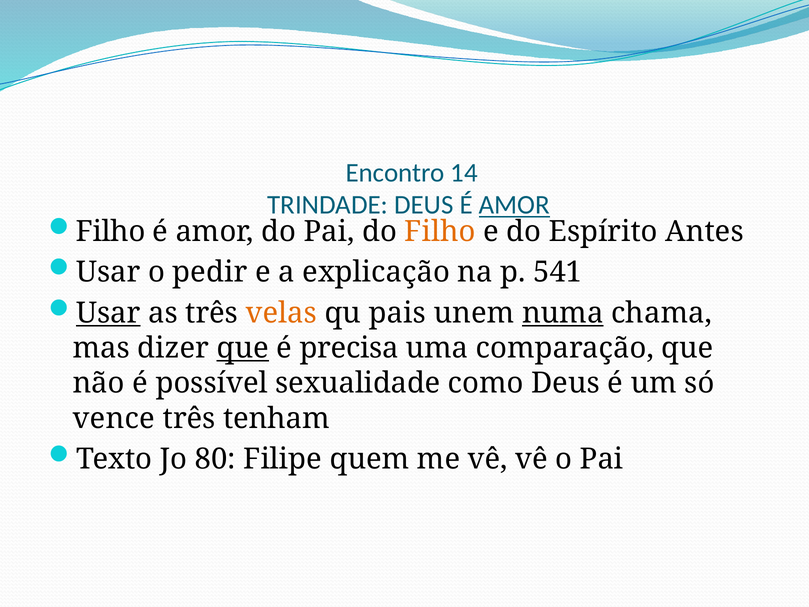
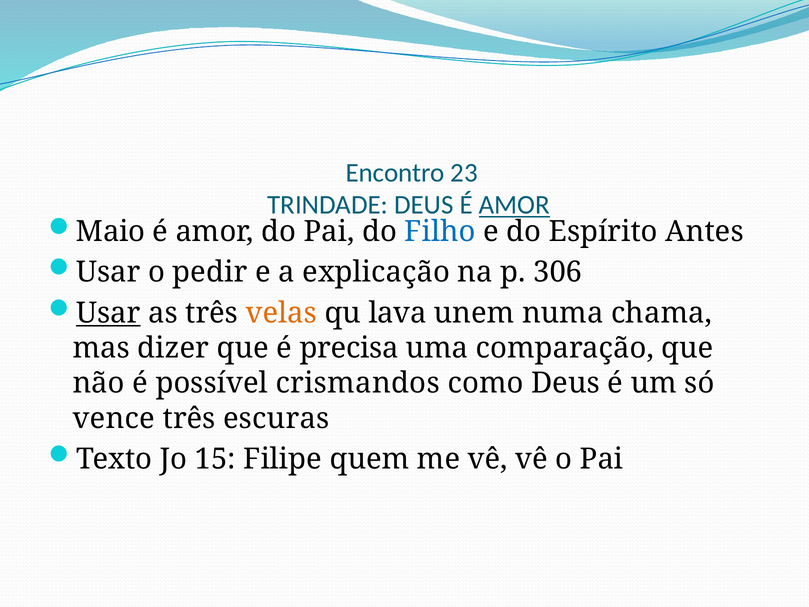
14: 14 -> 23
Filho at (111, 231): Filho -> Maio
Filho at (440, 231) colour: orange -> blue
541: 541 -> 306
pais: pais -> lava
numa underline: present -> none
que at (243, 348) underline: present -> none
sexualidade: sexualidade -> crismandos
tenham: tenham -> escuras
80: 80 -> 15
